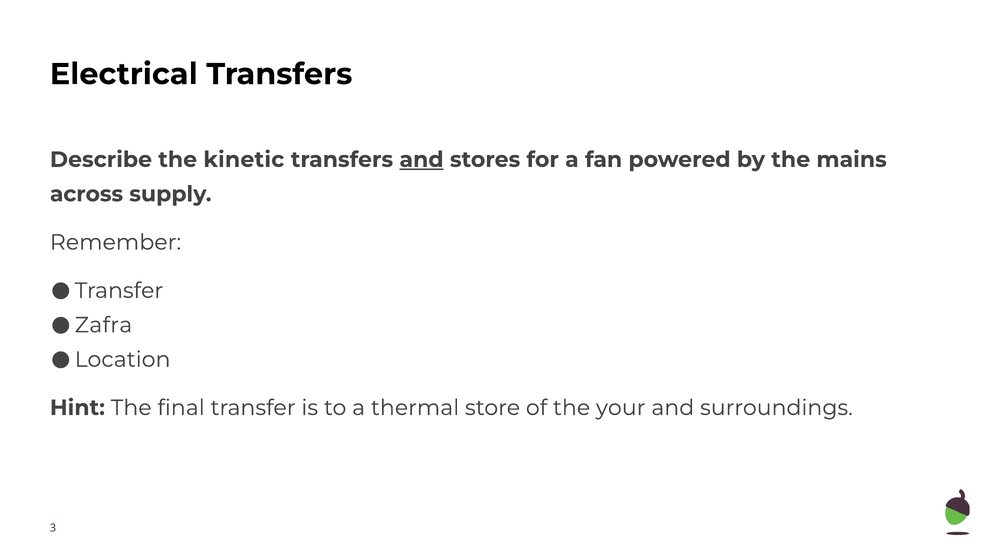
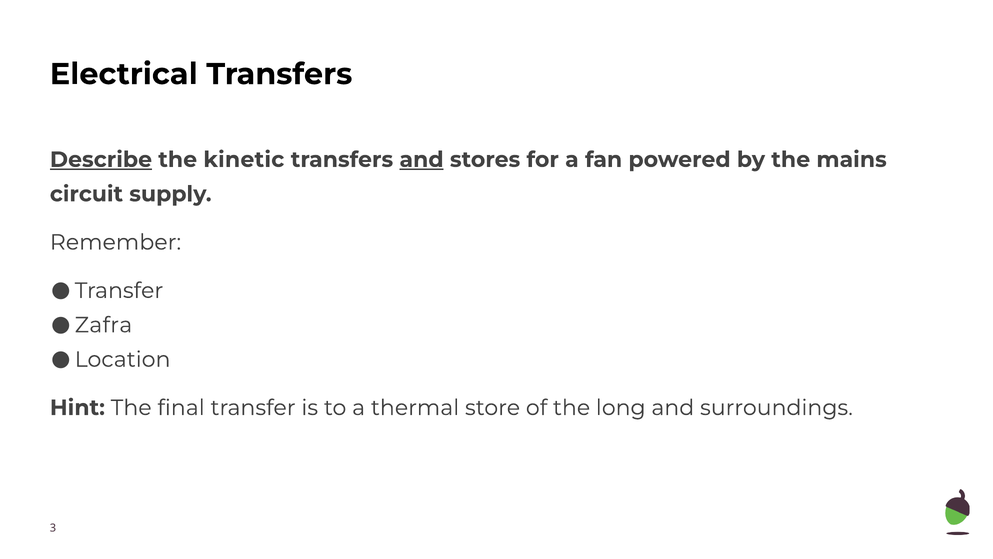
Describe underline: none -> present
across: across -> circuit
your: your -> long
